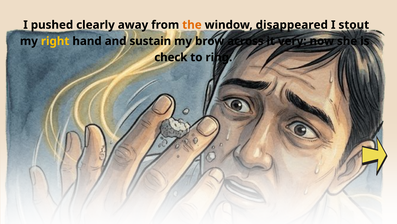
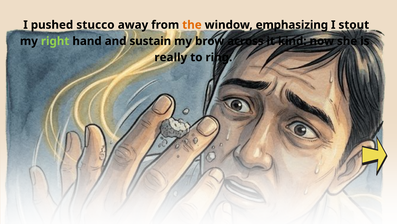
clearly: clearly -> stucco
disappeared: disappeared -> emphasizing
right colour: yellow -> light green
very: very -> kind
check: check -> really
